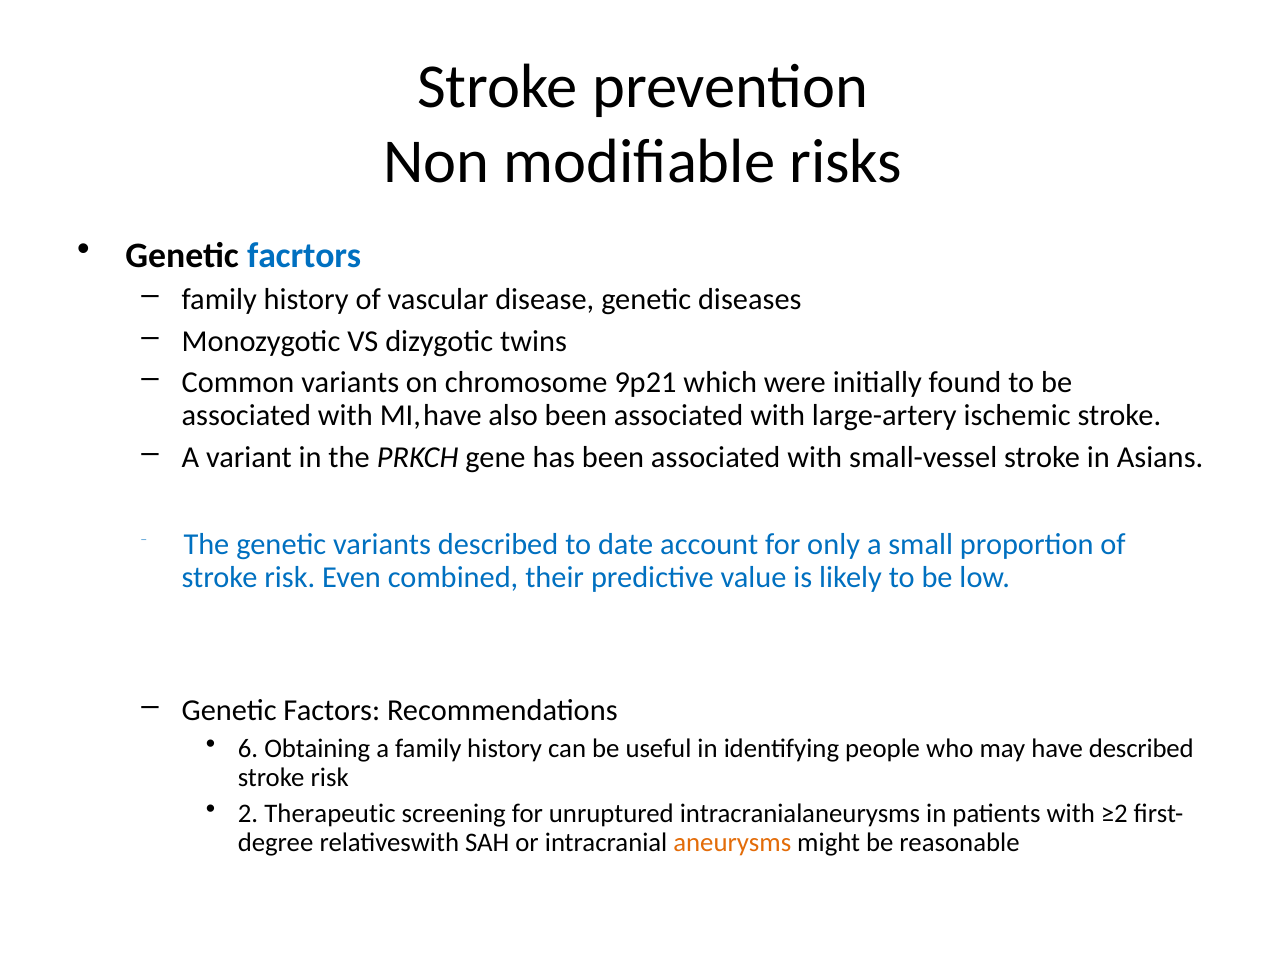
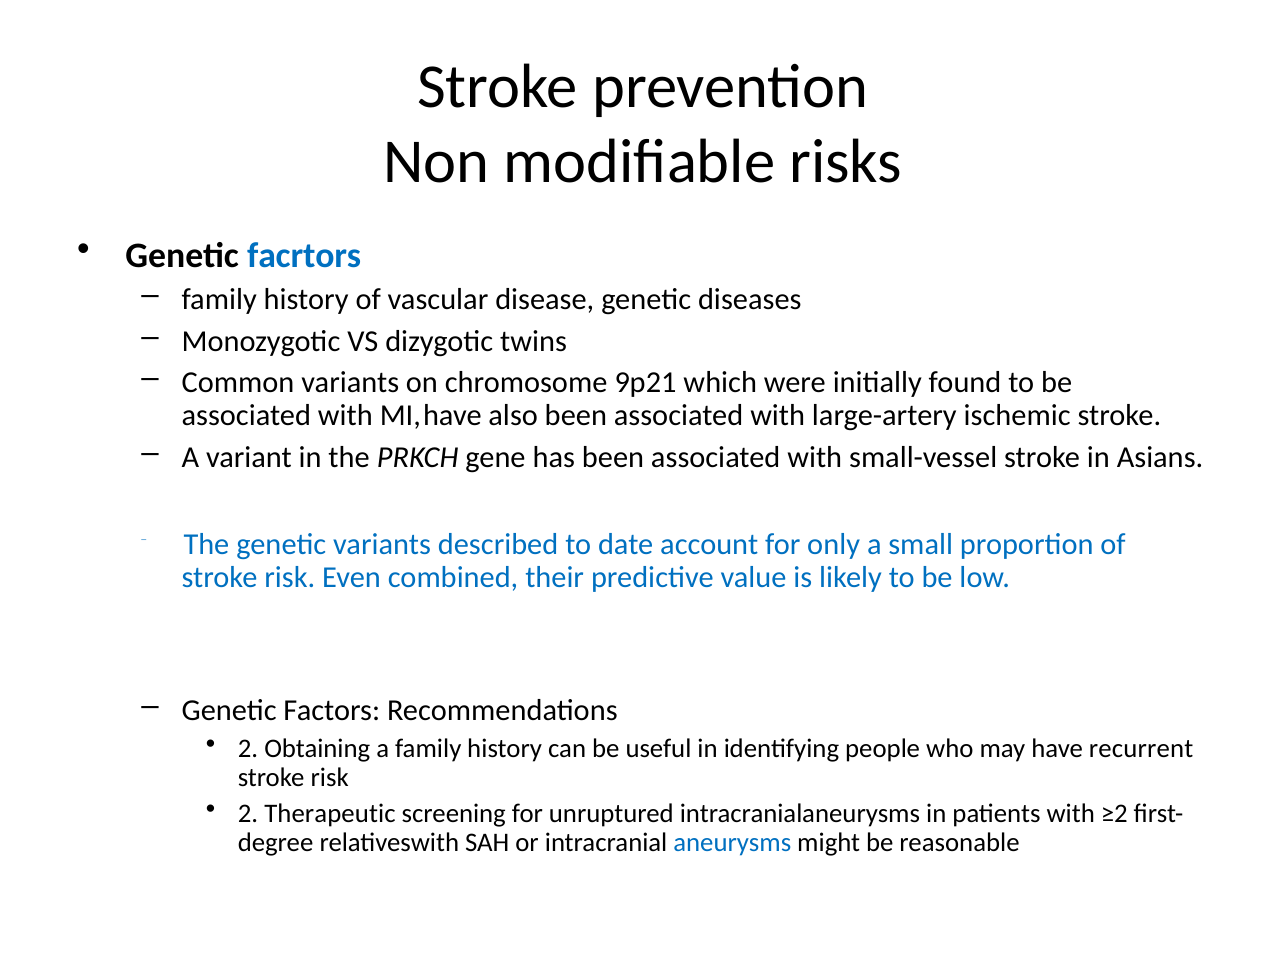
6 at (248, 749): 6 -> 2
have described: described -> recurrent
aneurysms colour: orange -> blue
